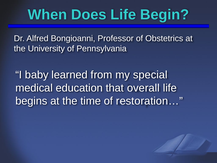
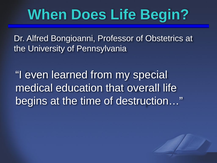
baby: baby -> even
restoration…: restoration… -> destruction…
